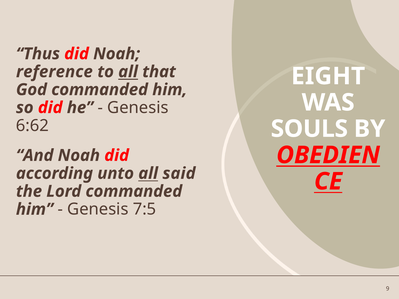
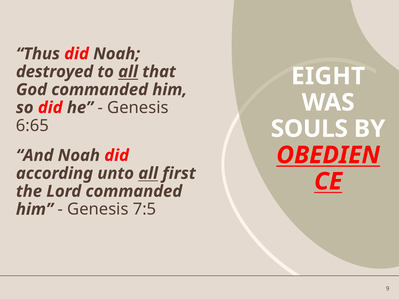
reference: reference -> destroyed
6:62: 6:62 -> 6:65
said: said -> first
